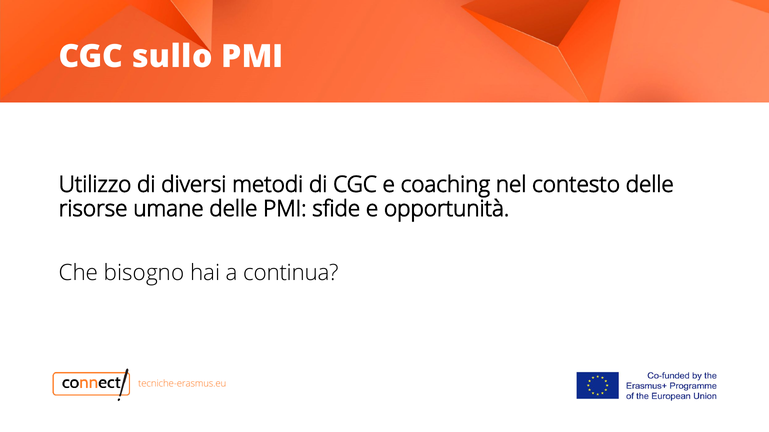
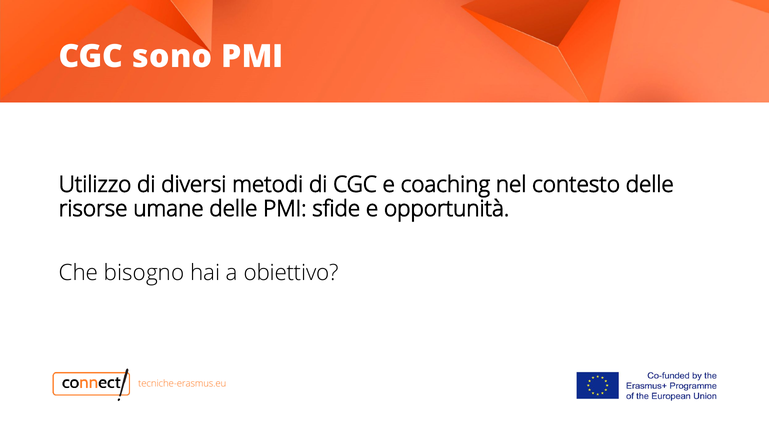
sullo: sullo -> sono
continua: continua -> obiettivo
